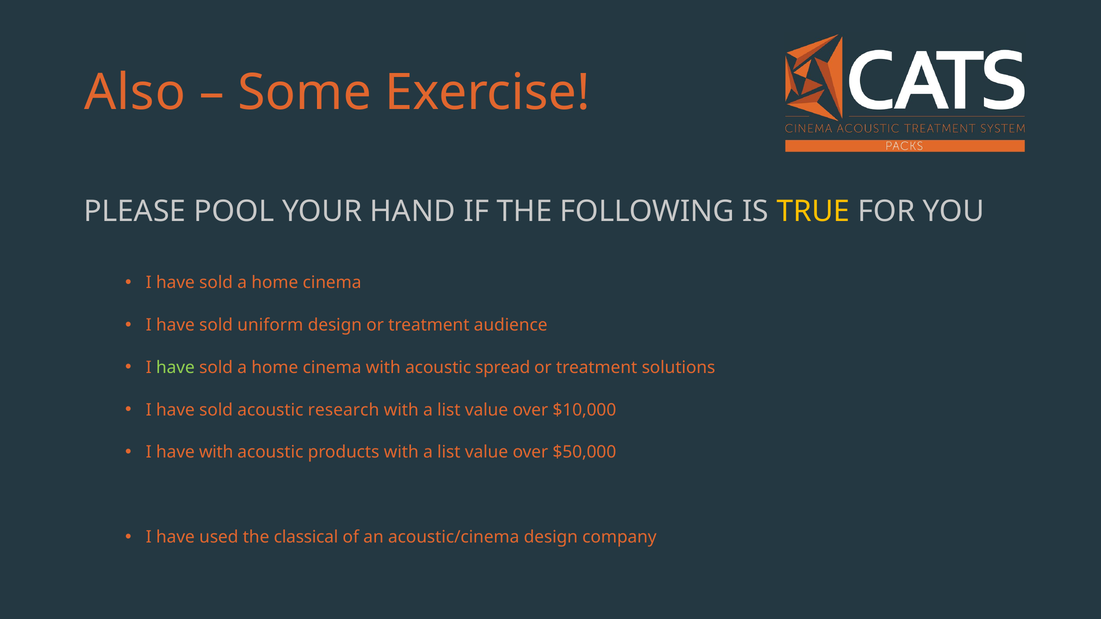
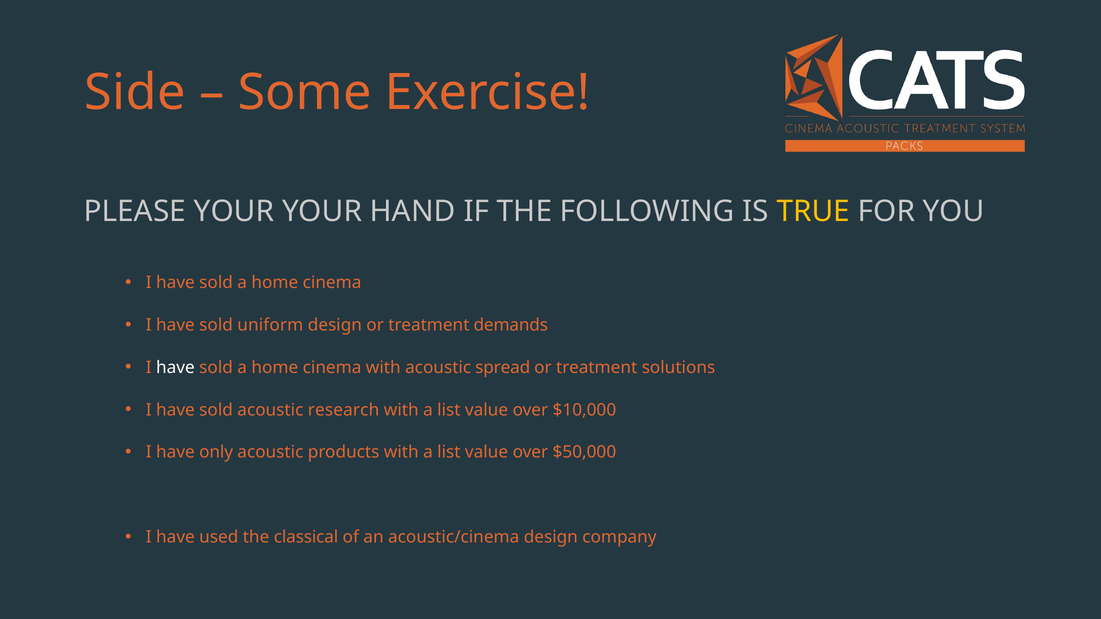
Also: Also -> Side
PLEASE POOL: POOL -> YOUR
audience: audience -> demands
have at (175, 368) colour: light green -> white
have with: with -> only
